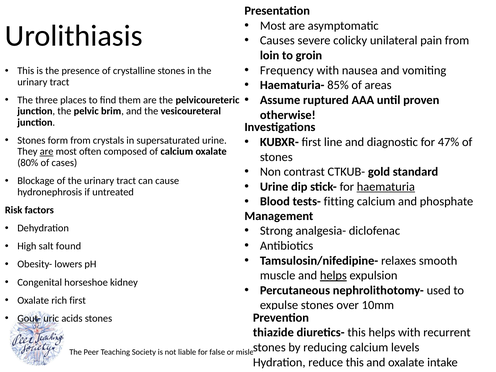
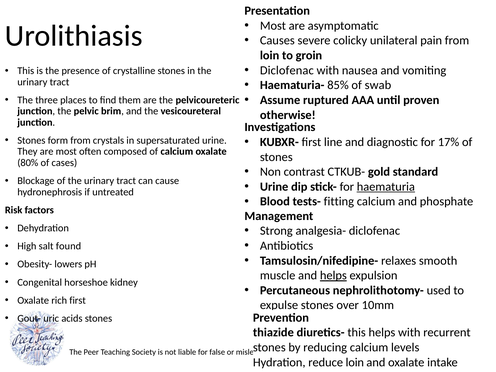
Frequency at (287, 70): Frequency -> Diclofenac
areas: areas -> swab
47%: 47% -> 17%
are at (47, 152) underline: present -> none
Gout- underline: present -> none
reduce this: this -> loin
